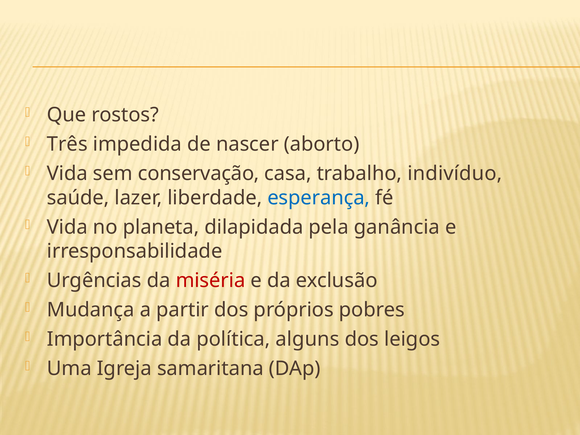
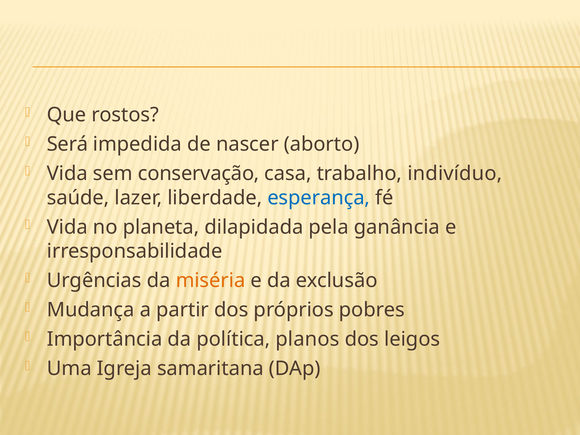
Três: Três -> Será
miséria colour: red -> orange
alguns: alguns -> planos
